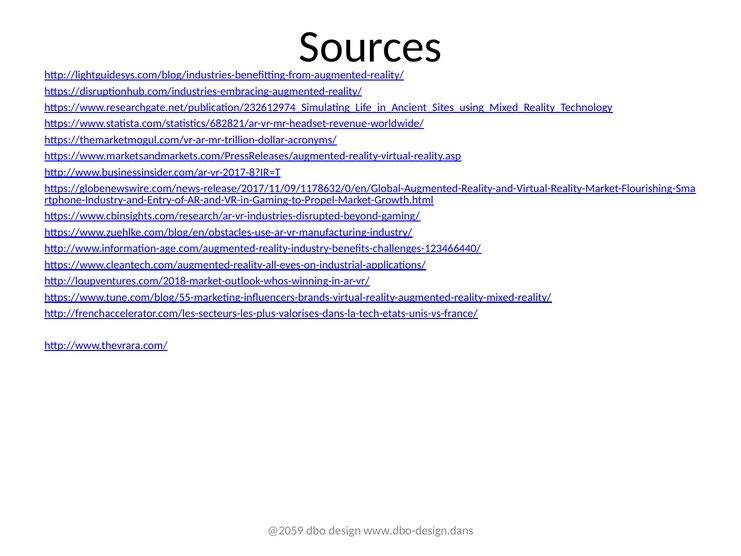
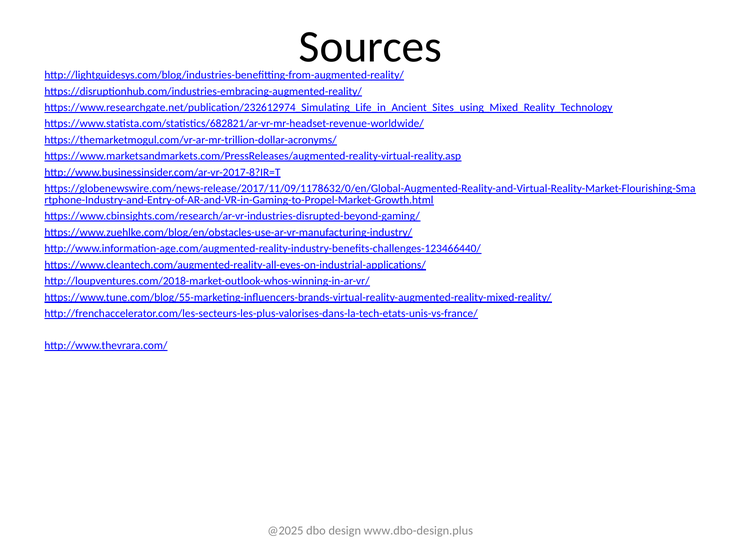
@2059: @2059 -> @2025
www.dbo-design.dans: www.dbo-design.dans -> www.dbo-design.plus
